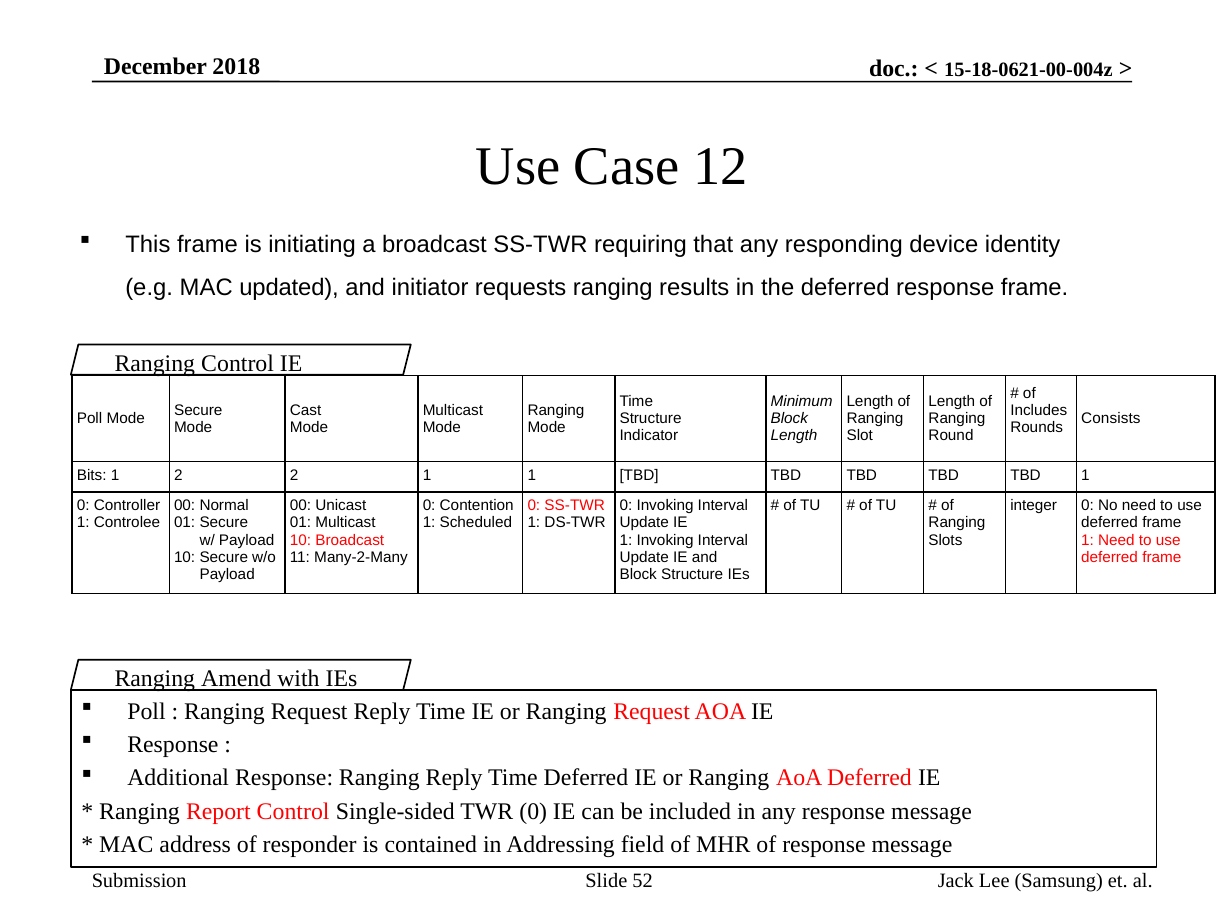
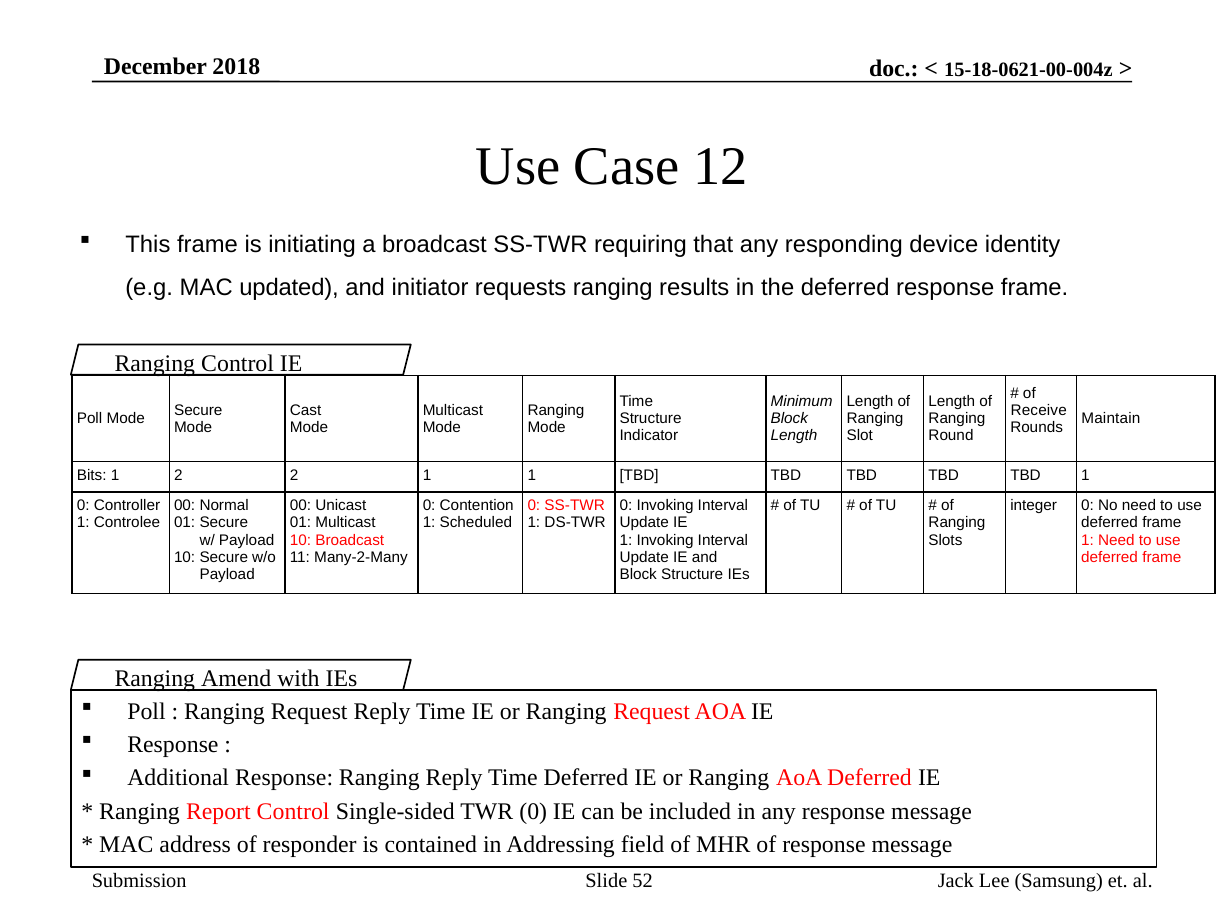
Includes: Includes -> Receive
Consists: Consists -> Maintain
